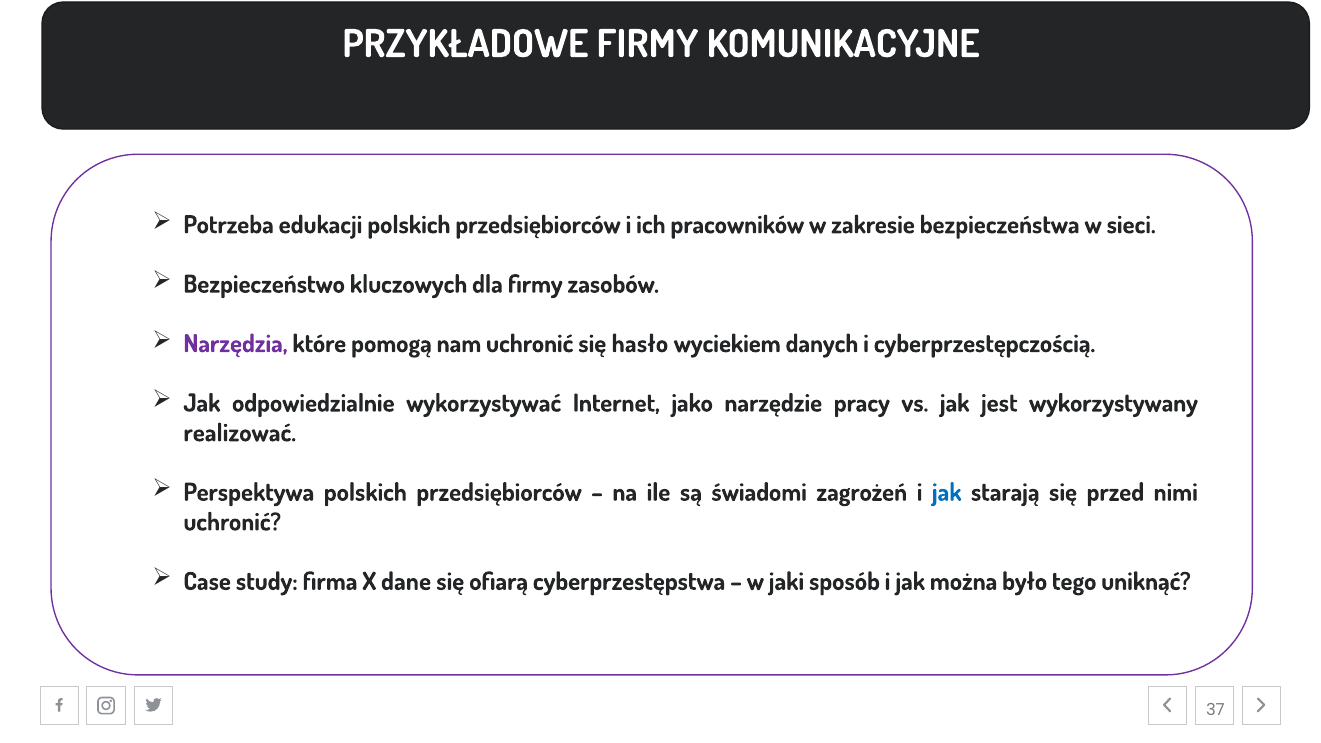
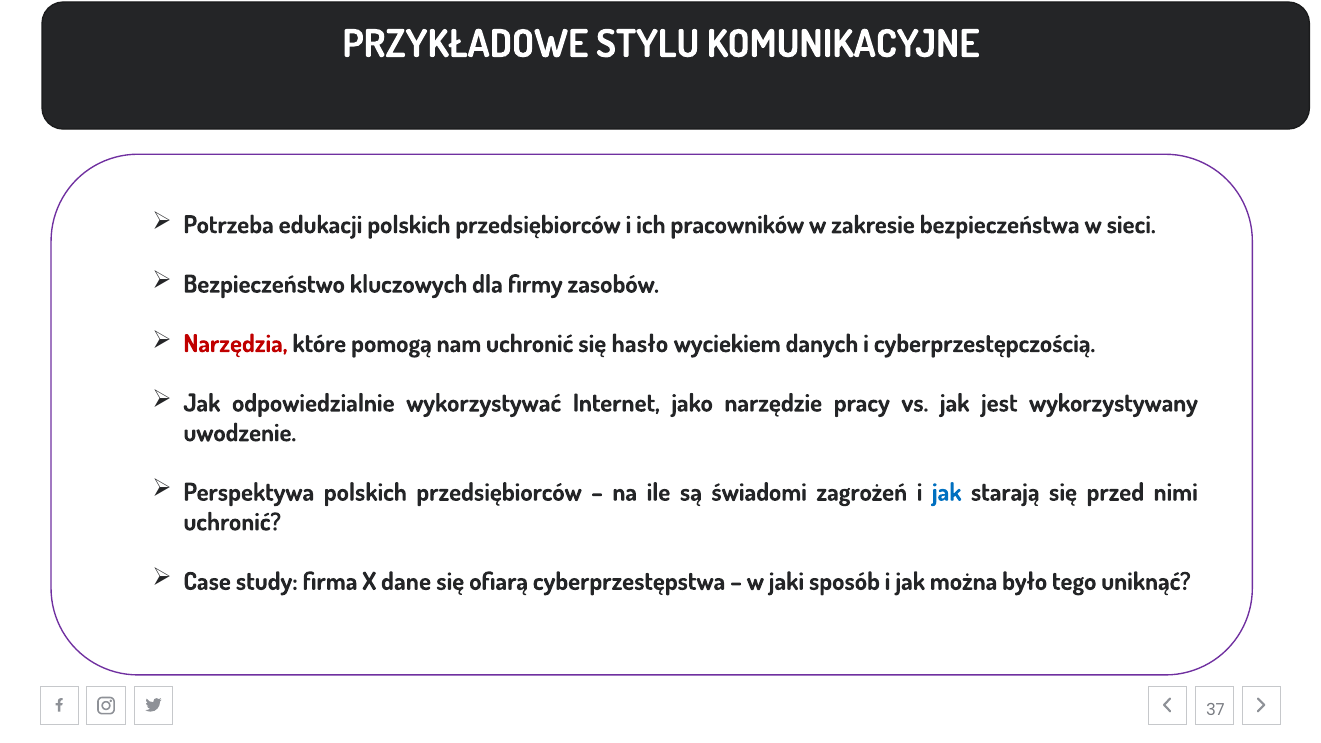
PRZYKŁADOWE FIRMY: FIRMY -> STYLU
Narzędzia colour: purple -> red
realizować: realizować -> uwodzenie
